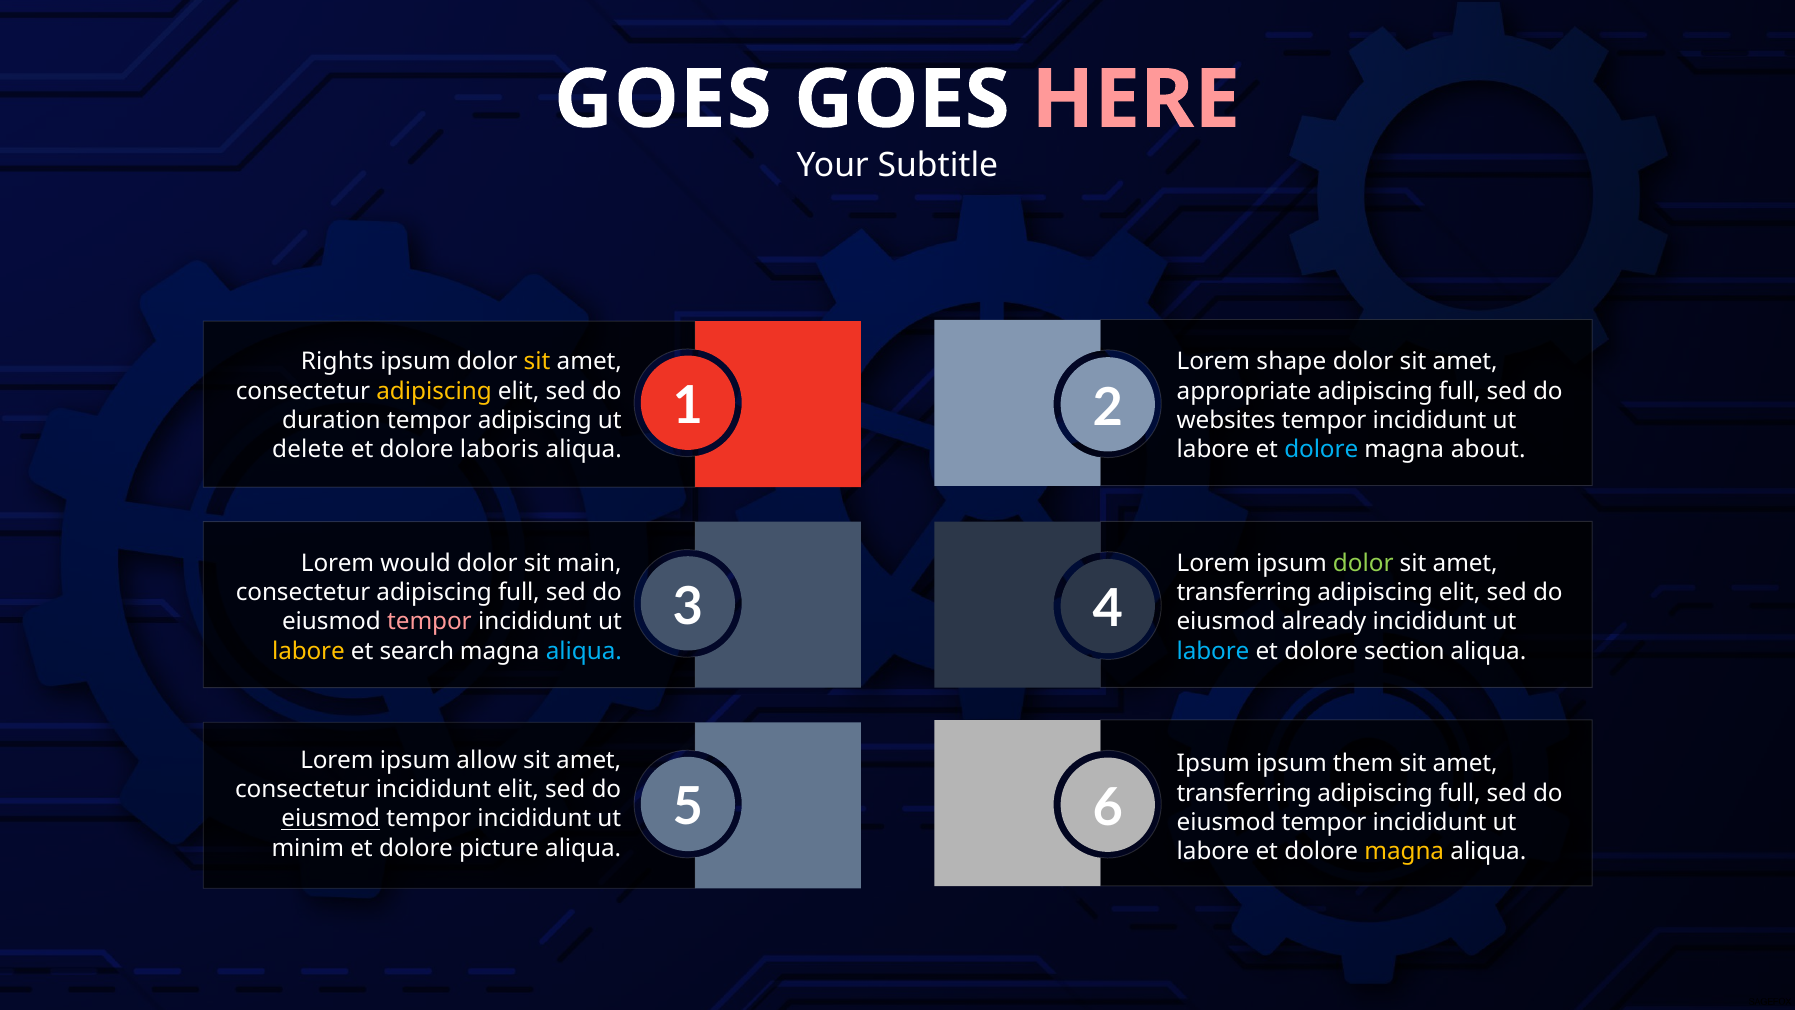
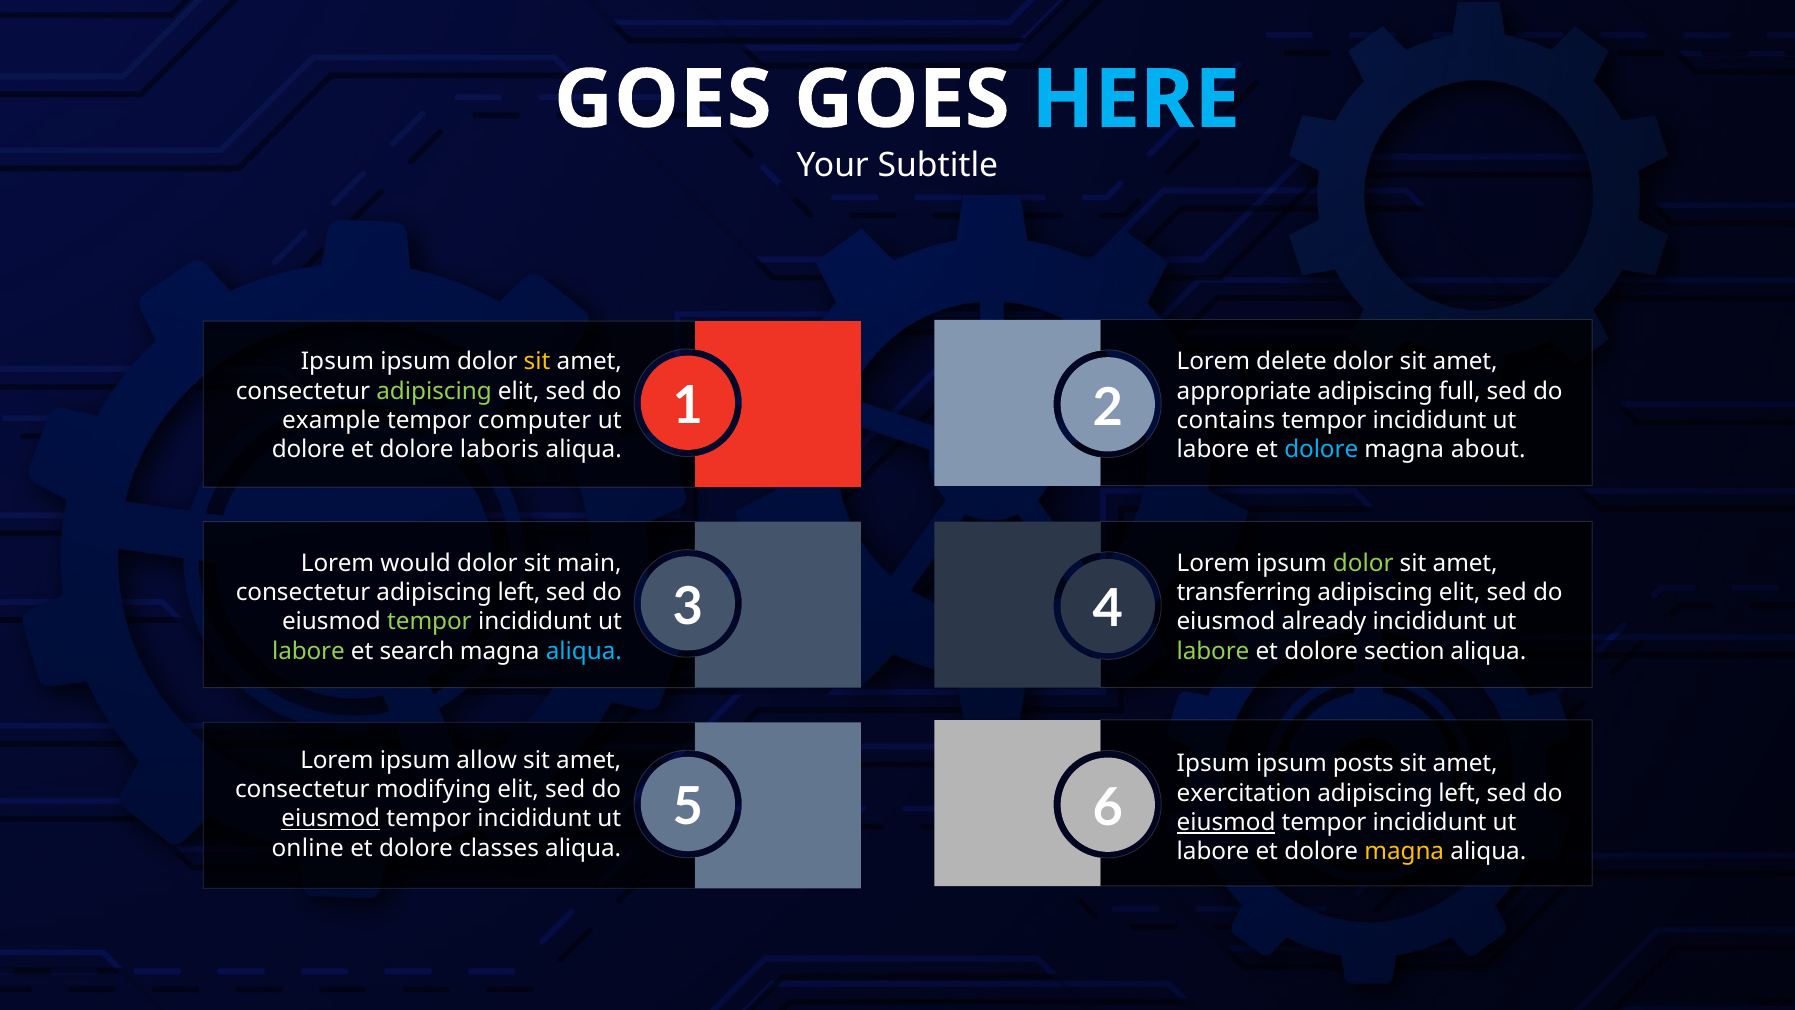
HERE colour: pink -> light blue
Rights at (337, 362): Rights -> Ipsum
shape: shape -> delete
adipiscing at (434, 391) colour: yellow -> light green
duration: duration -> example
tempor adipiscing: adipiscing -> computer
websites: websites -> contains
delete at (308, 449): delete -> dolore
consectetur adipiscing full: full -> left
tempor at (429, 622) colour: pink -> light green
labore at (309, 651) colour: yellow -> light green
labore at (1213, 651) colour: light blue -> light green
them: them -> posts
consectetur incididunt: incididunt -> modifying
transferring at (1244, 793): transferring -> exercitation
full at (1460, 793): full -> left
eiusmod at (1226, 822) underline: none -> present
minim: minim -> online
picture: picture -> classes
